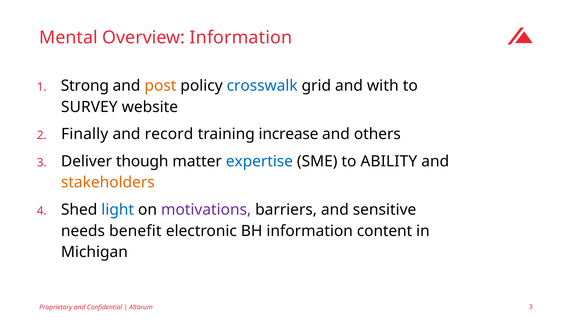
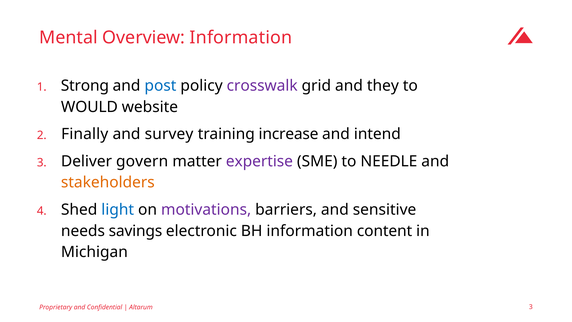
post colour: orange -> blue
crosswalk colour: blue -> purple
with: with -> they
SURVEY: SURVEY -> WOULD
record: record -> survey
others: others -> intend
though: though -> govern
expertise colour: blue -> purple
ABILITY: ABILITY -> NEEDLE
benefit: benefit -> savings
